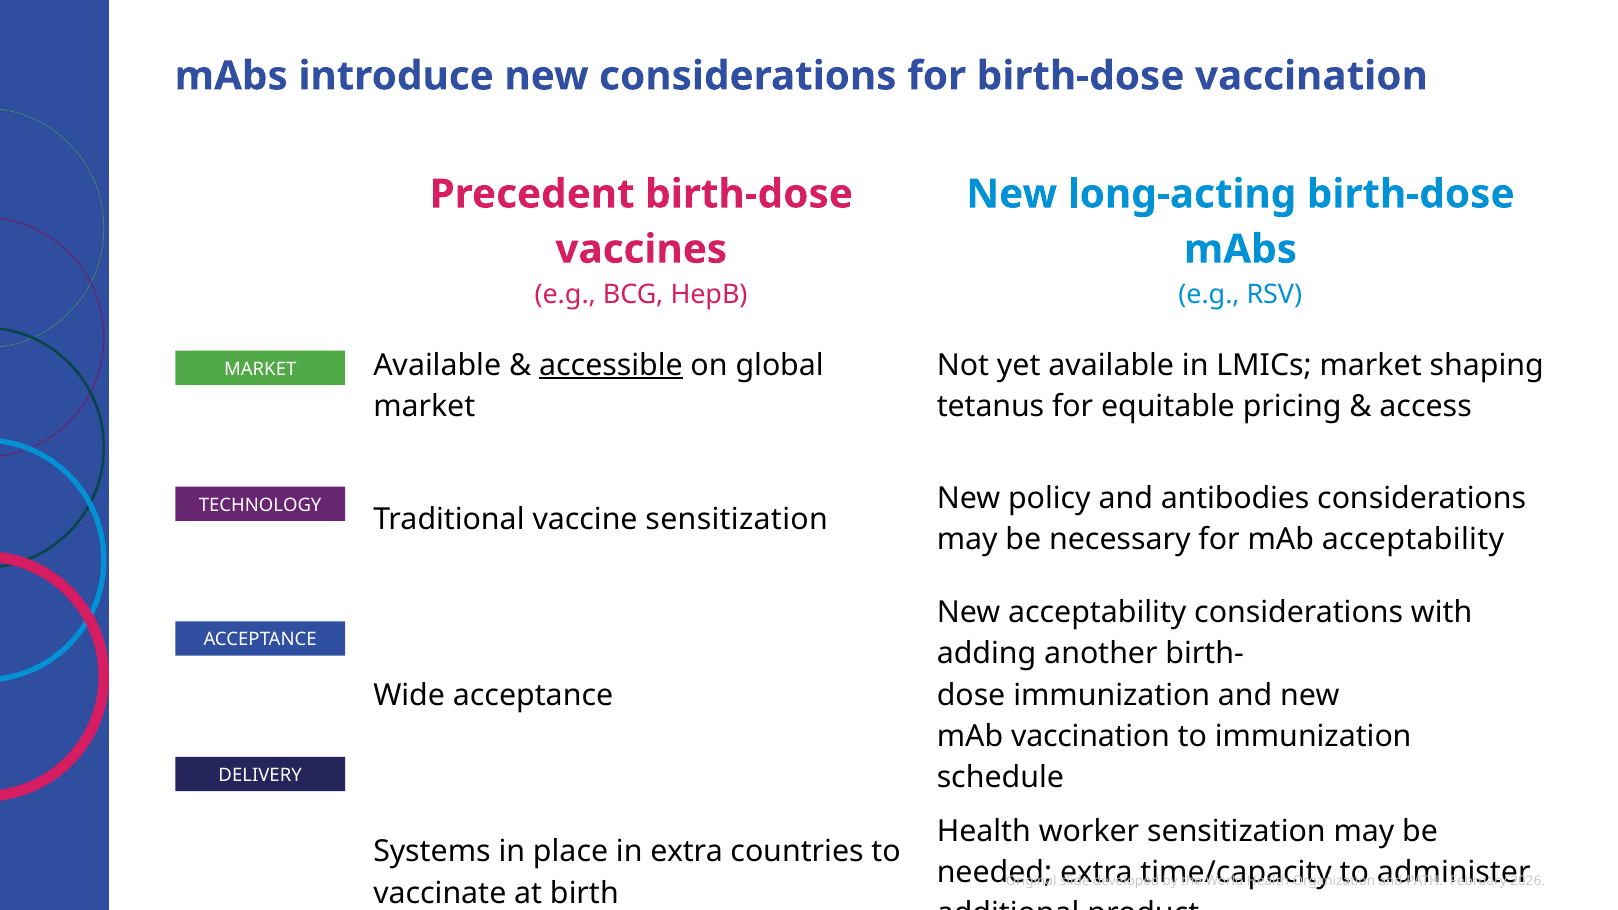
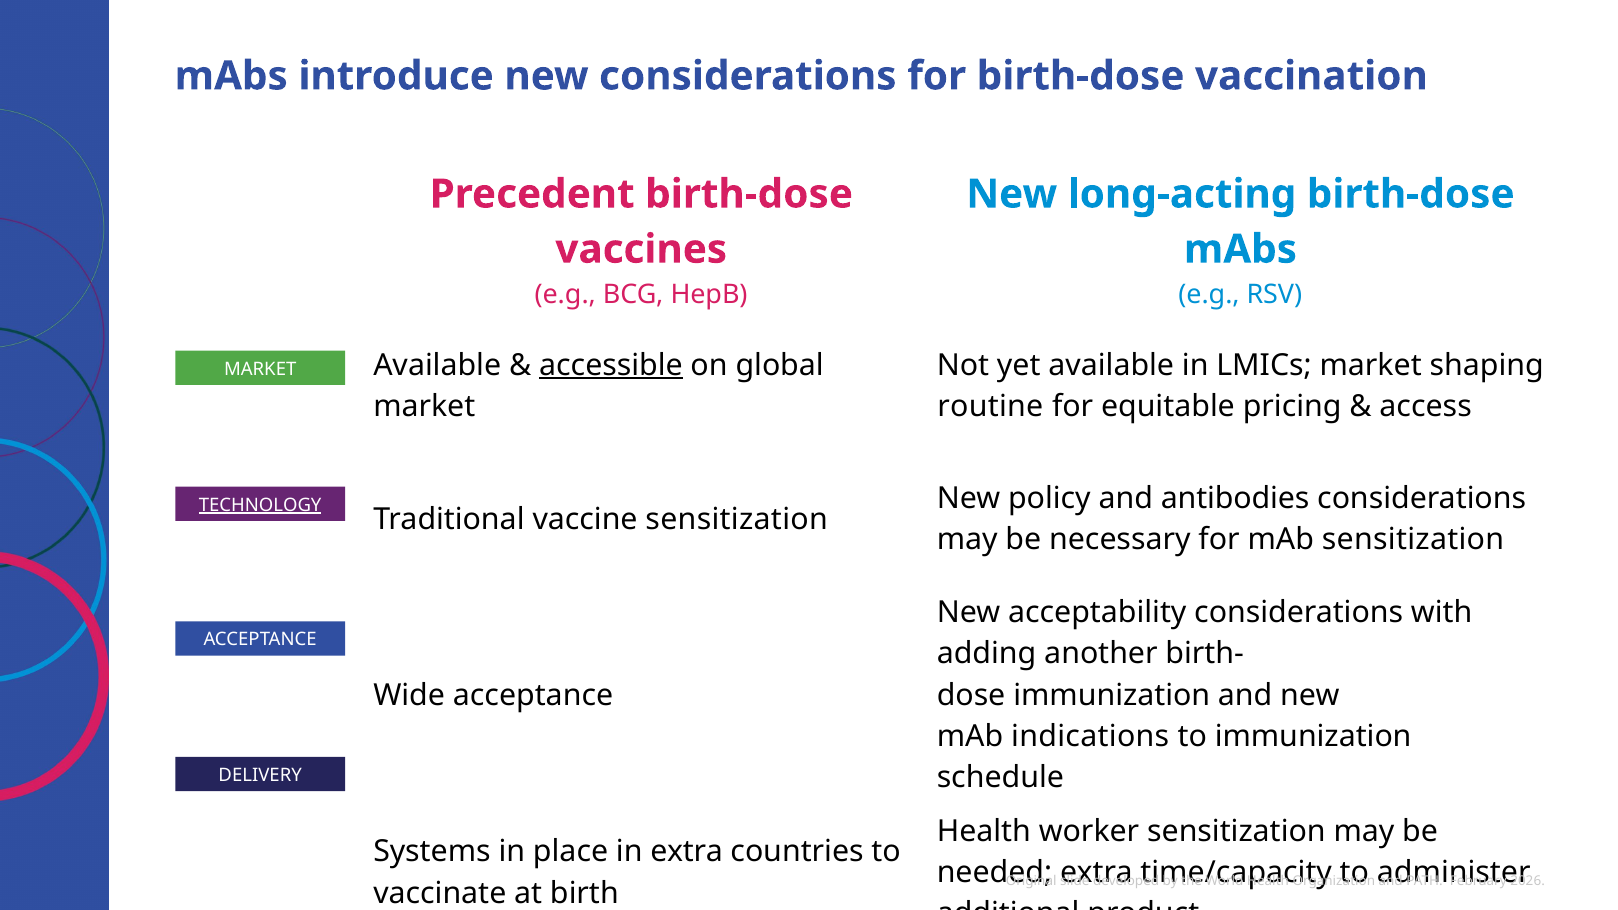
tetanus: tetanus -> routine
TECHNOLOGY underline: none -> present
mAb acceptability: acceptability -> sensitization
mAb vaccination: vaccination -> indications
